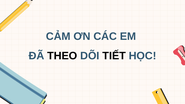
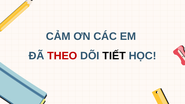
THEO colour: black -> red
